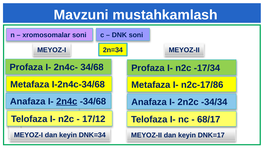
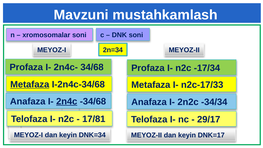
Metafaza at (30, 84) underline: none -> present
n2c-17/86: n2c-17/86 -> n2c-17/33
17/12: 17/12 -> 17/81
68/17: 68/17 -> 29/17
